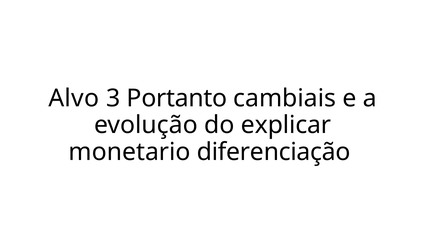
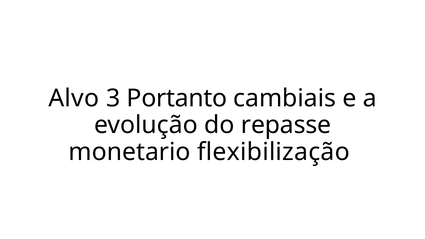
explicar: explicar -> repasse
diferenciação: diferenciação -> flexibilização
